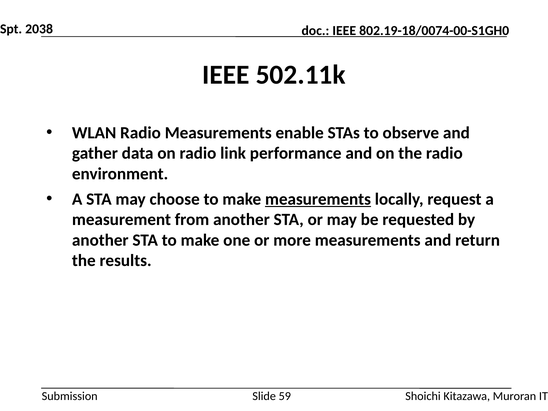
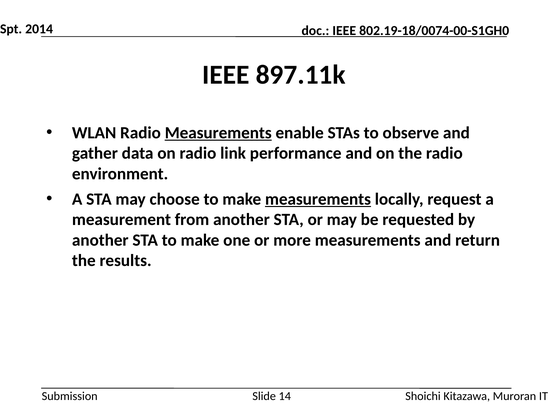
2038: 2038 -> 2014
502.11k: 502.11k -> 897.11k
Measurements at (218, 133) underline: none -> present
59: 59 -> 14
